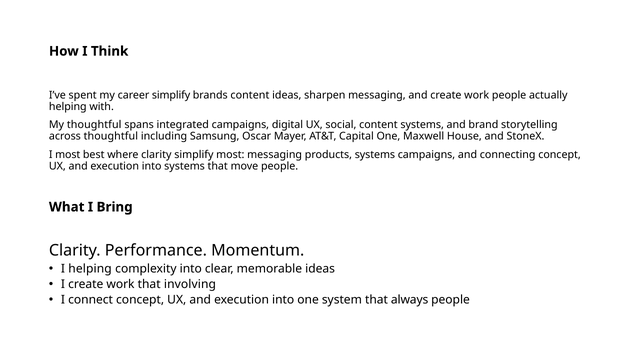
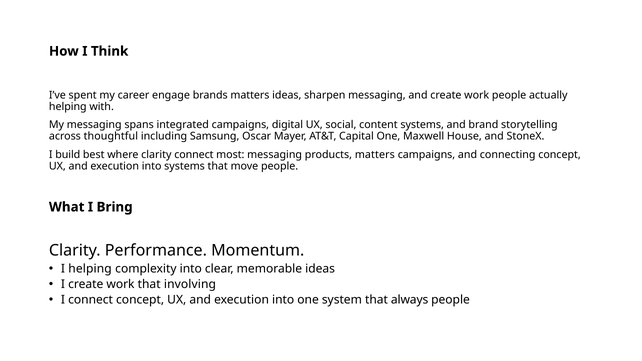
career simplify: simplify -> engage
brands content: content -> matters
My thoughtful: thoughtful -> messaging
I most: most -> build
clarity simplify: simplify -> connect
products systems: systems -> matters
